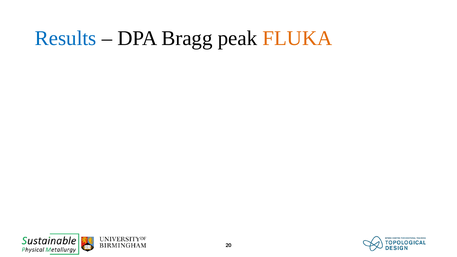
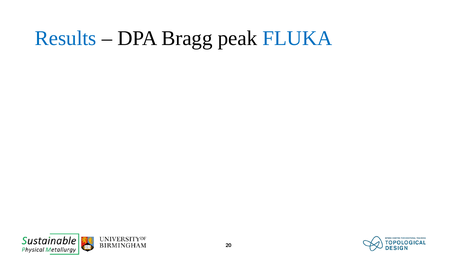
FLUKA colour: orange -> blue
